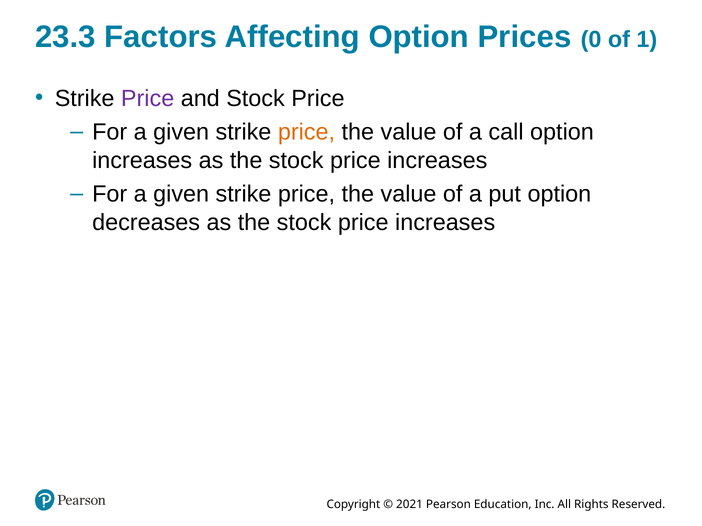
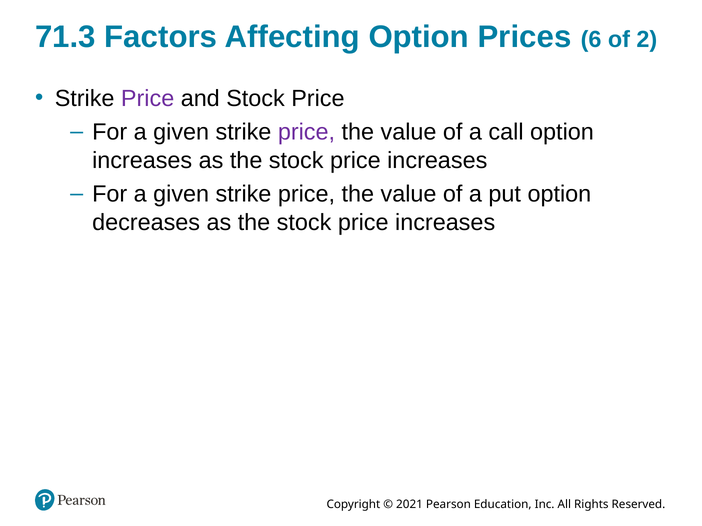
23.3: 23.3 -> 71.3
0: 0 -> 6
1: 1 -> 2
price at (306, 132) colour: orange -> purple
